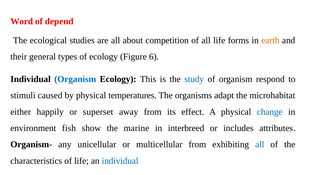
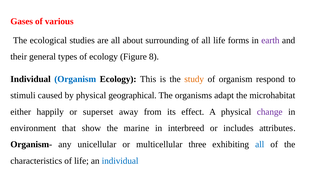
Word: Word -> Gases
depend: depend -> various
competition: competition -> surrounding
earth colour: orange -> purple
6: 6 -> 8
study colour: blue -> orange
temperatures: temperatures -> geographical
change colour: blue -> purple
fish: fish -> that
multicellular from: from -> three
